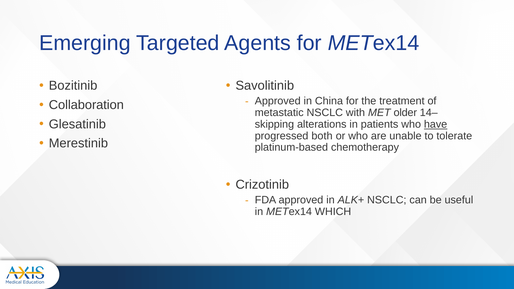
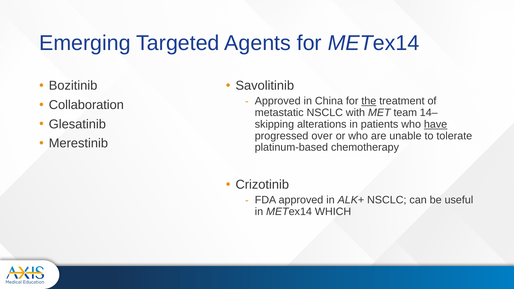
the underline: none -> present
older: older -> team
both: both -> over
